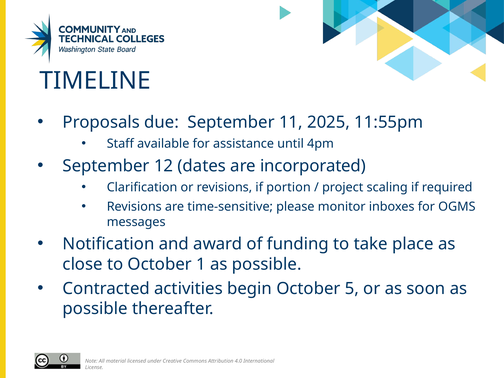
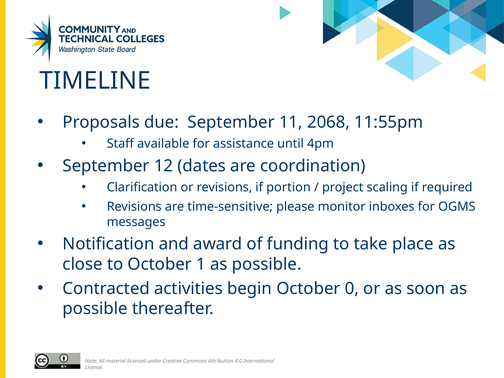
2025: 2025 -> 2068
incorporated: incorporated -> coordination
5: 5 -> 0
